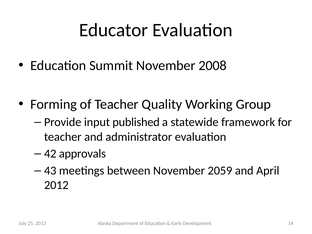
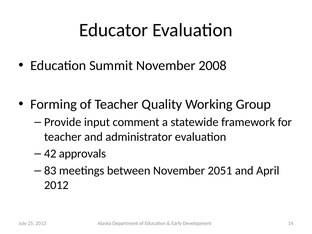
published: published -> comment
43: 43 -> 83
2059: 2059 -> 2051
